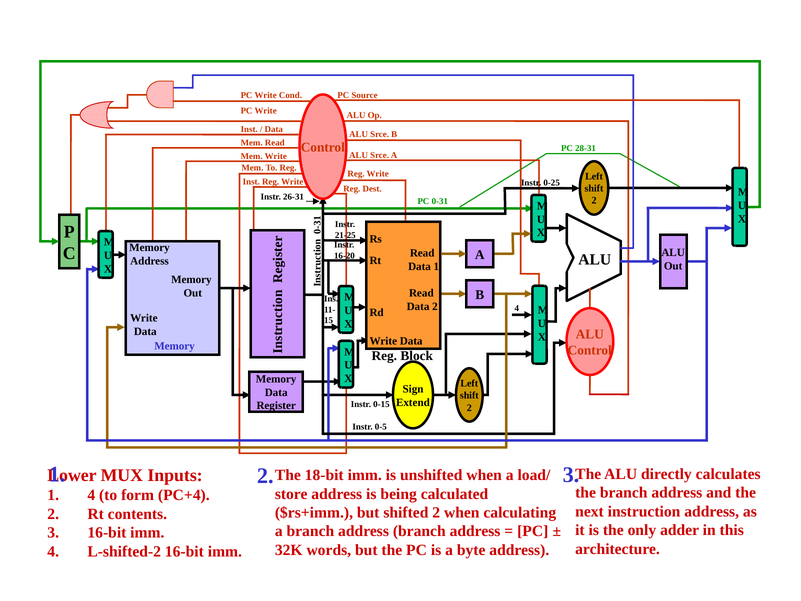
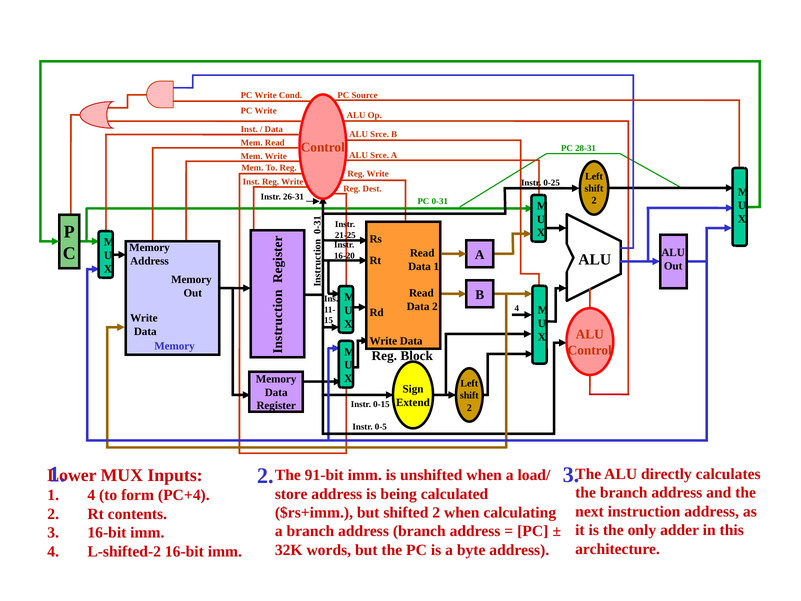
18-bit: 18-bit -> 91-bit
